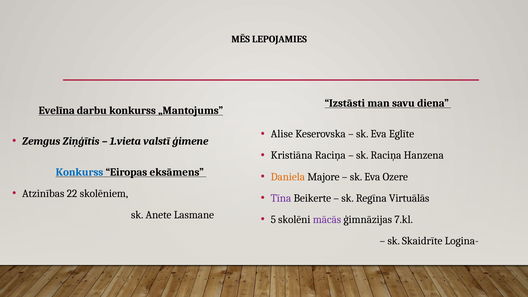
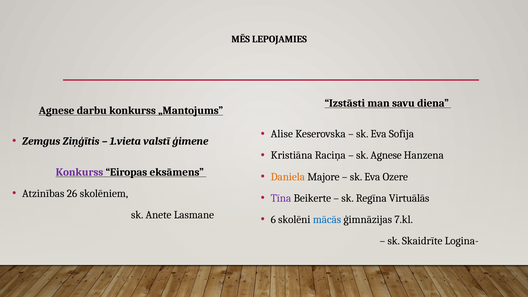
Evelīna at (57, 110): Evelīna -> Agnese
Eglīte: Eglīte -> Sofija
sk Raciņa: Raciņa -> Agnese
Konkurss at (79, 172) colour: blue -> purple
22: 22 -> 26
5: 5 -> 6
mācās colour: purple -> blue
